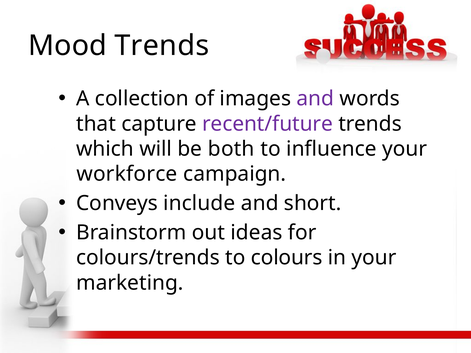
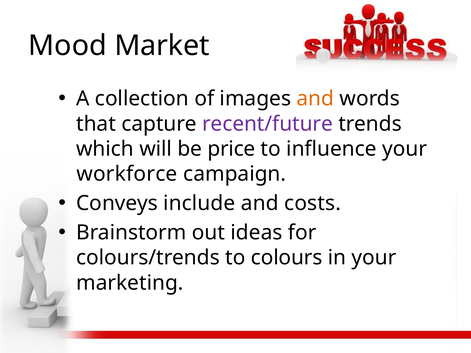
Mood Trends: Trends -> Market
and at (315, 99) colour: purple -> orange
both: both -> price
short: short -> costs
